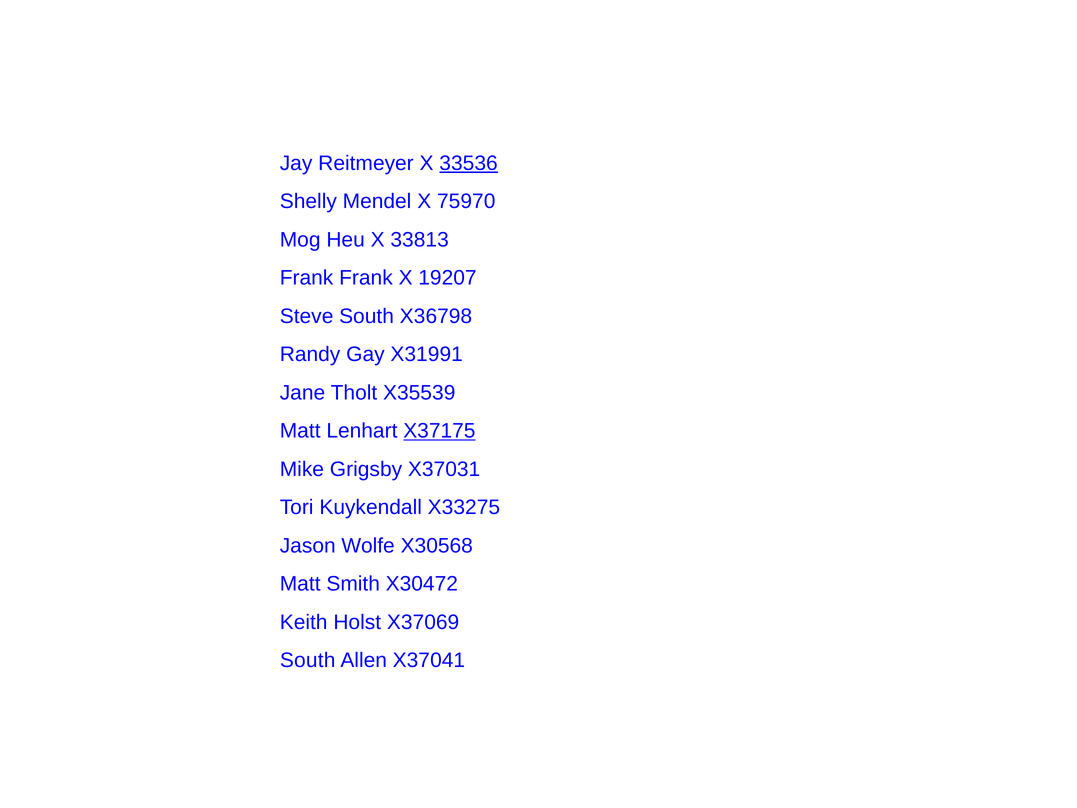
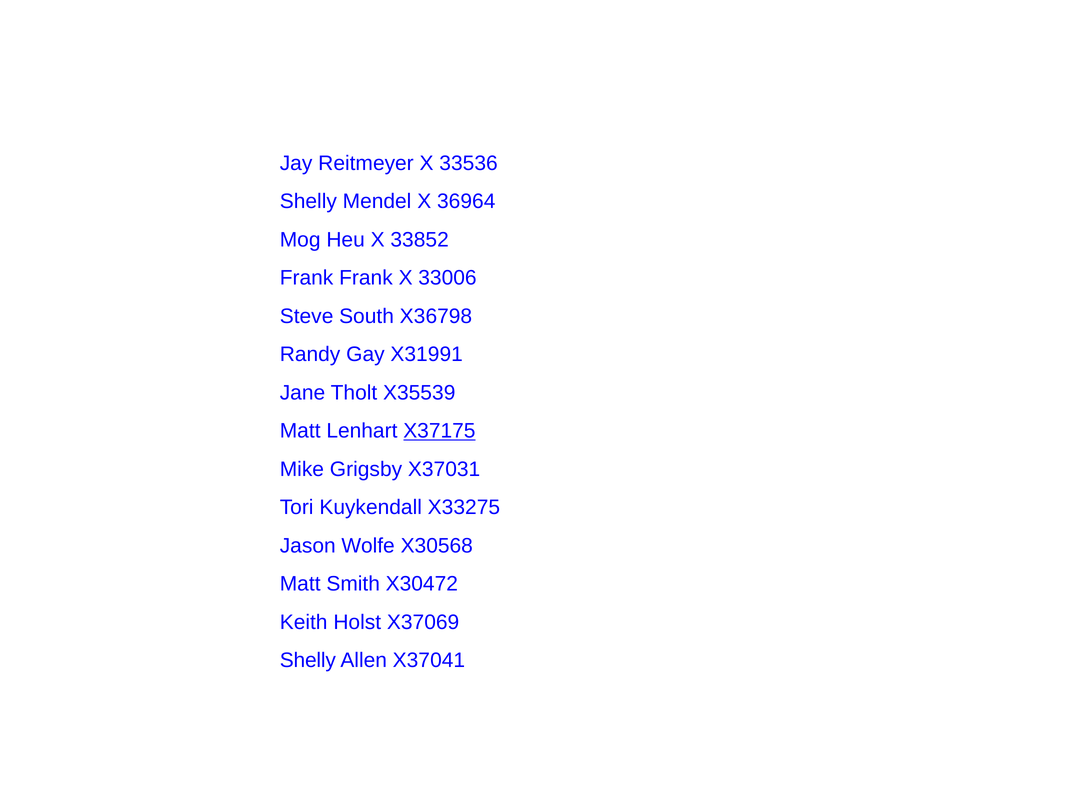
33536 underline: present -> none
75970: 75970 -> 36964
33813: 33813 -> 33852
19207: 19207 -> 33006
South at (308, 660): South -> Shelly
